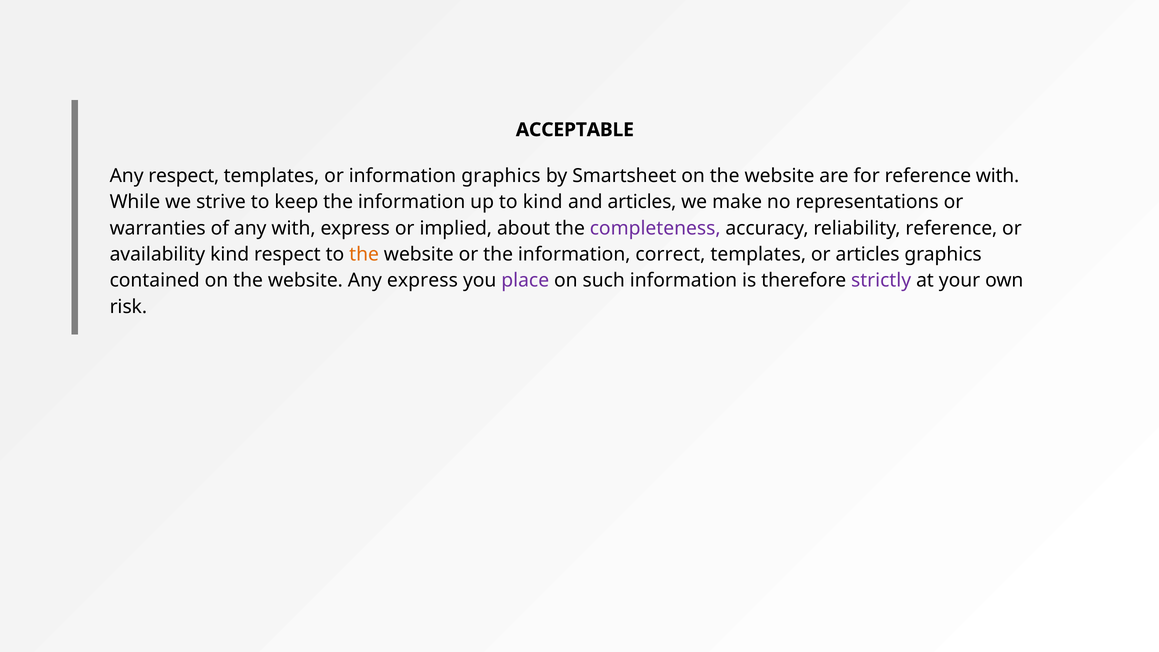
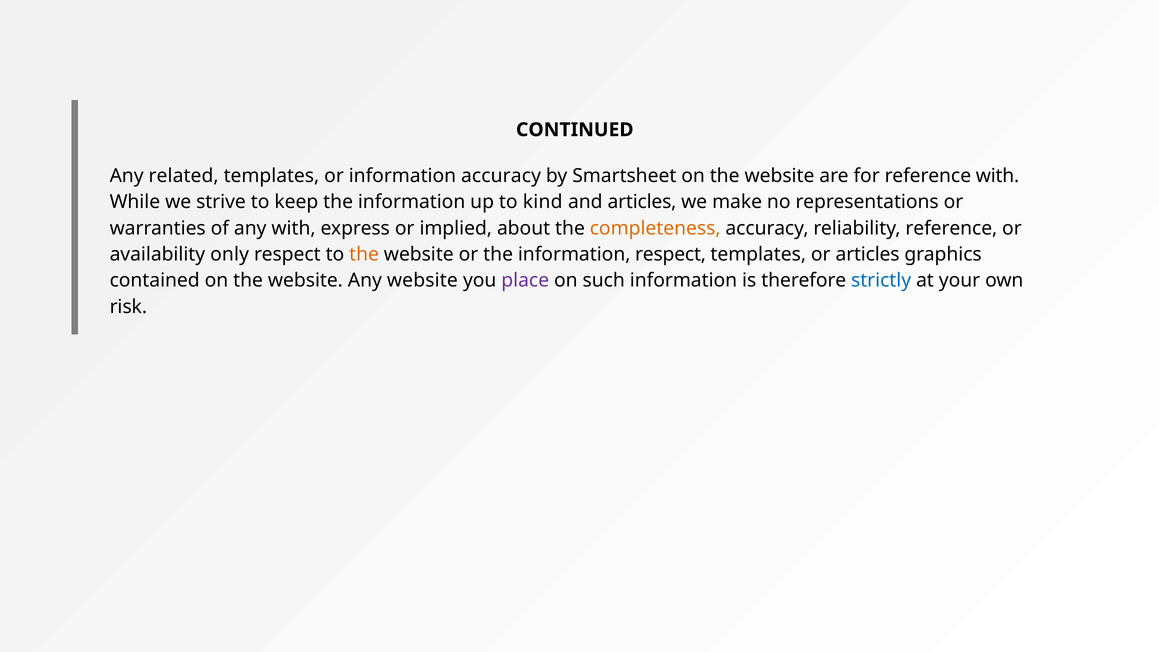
ACCEPTABLE: ACCEPTABLE -> CONTINUED
Any respect: respect -> related
information graphics: graphics -> accuracy
completeness colour: purple -> orange
availability kind: kind -> only
information correct: correct -> respect
Any express: express -> website
strictly colour: purple -> blue
